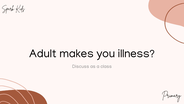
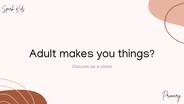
illness: illness -> things
